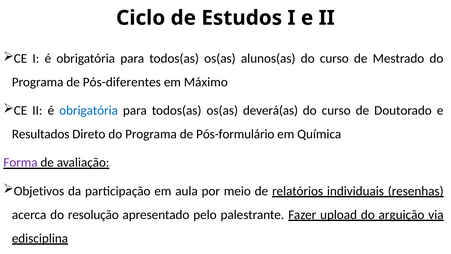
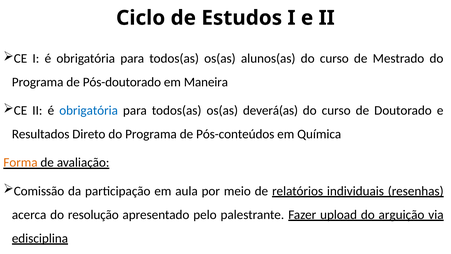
Pós-diferentes: Pós-diferentes -> Pós-doutorado
Máximo: Máximo -> Maneira
Pós-formulário: Pós-formulário -> Pós-conteúdos
Forma colour: purple -> orange
Objetivos: Objetivos -> Comissão
